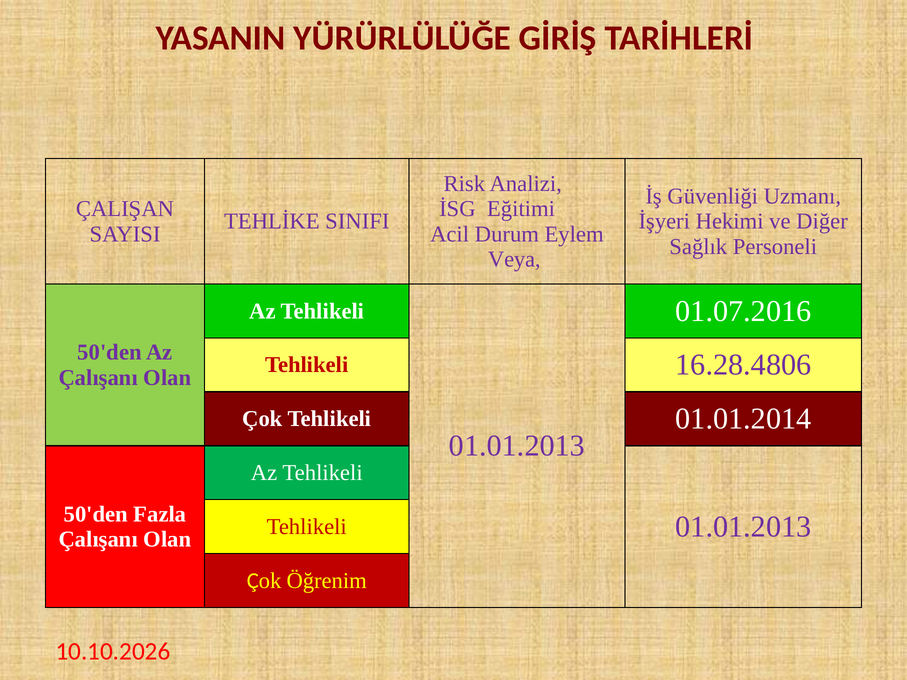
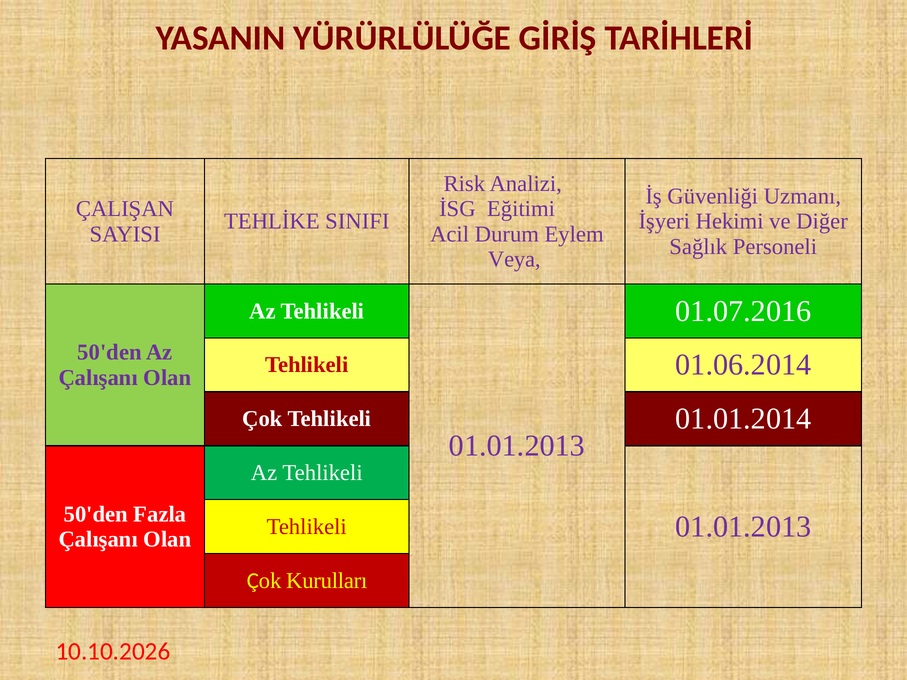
16.28.4806: 16.28.4806 -> 01.06.2014
Öğrenim: Öğrenim -> Kurulları
